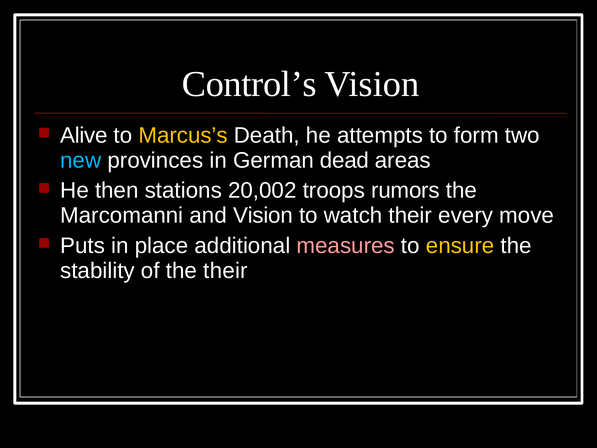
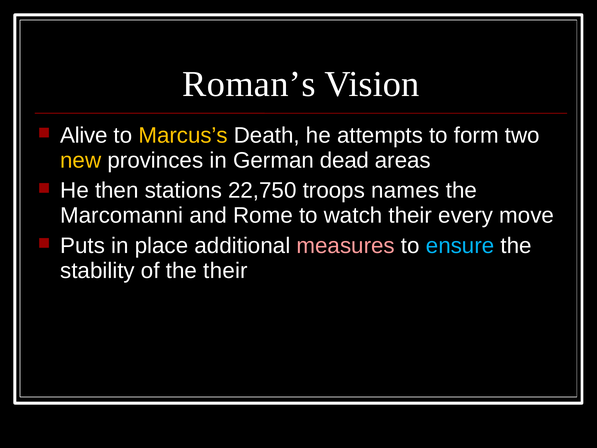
Control’s: Control’s -> Roman’s
new colour: light blue -> yellow
20,002: 20,002 -> 22,750
rumors: rumors -> names
and Vision: Vision -> Rome
ensure colour: yellow -> light blue
